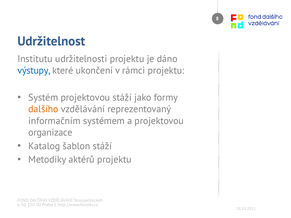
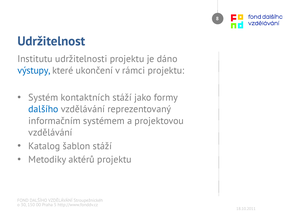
Systém projektovou: projektovou -> kontaktních
dalšího at (43, 109) colour: orange -> blue
organizace at (50, 133): organizace -> vzdělávání
